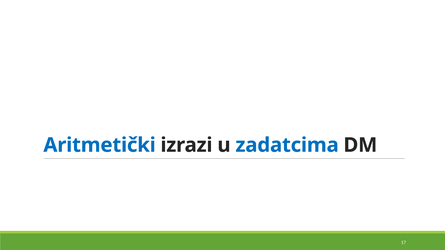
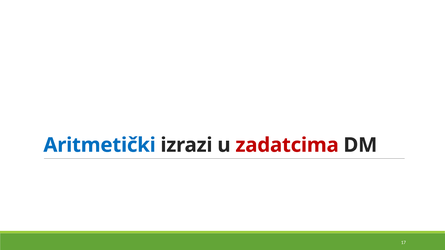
zadatcima colour: blue -> red
